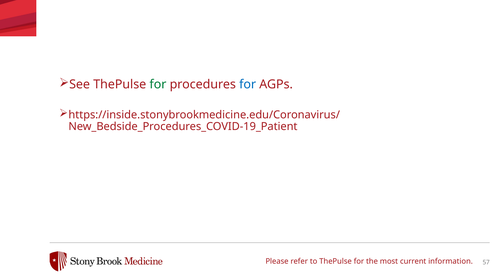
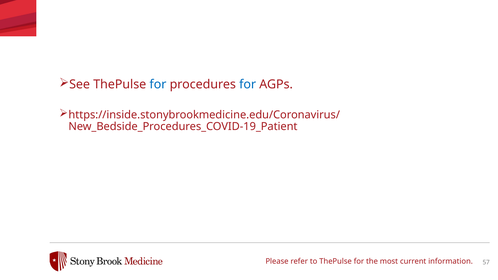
for at (158, 84) colour: green -> blue
